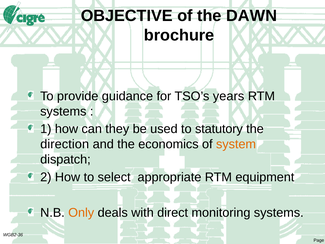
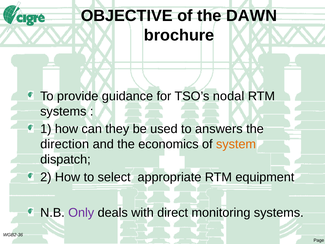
years: years -> nodal
statutory: statutory -> answers
Only colour: orange -> purple
